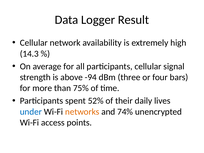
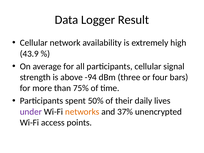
14.3: 14.3 -> 43.9
52%: 52% -> 50%
under colour: blue -> purple
74%: 74% -> 37%
